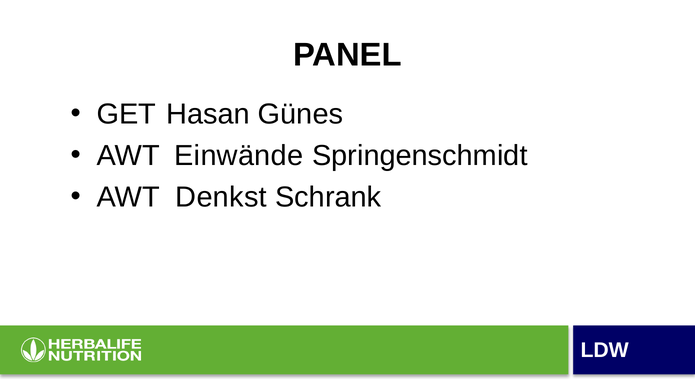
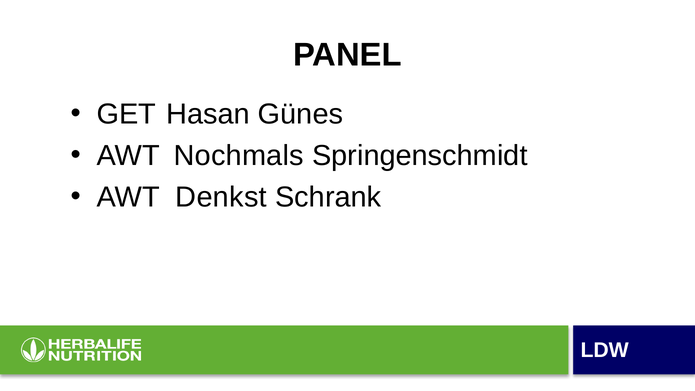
Einwände: Einwände -> Nochmals
